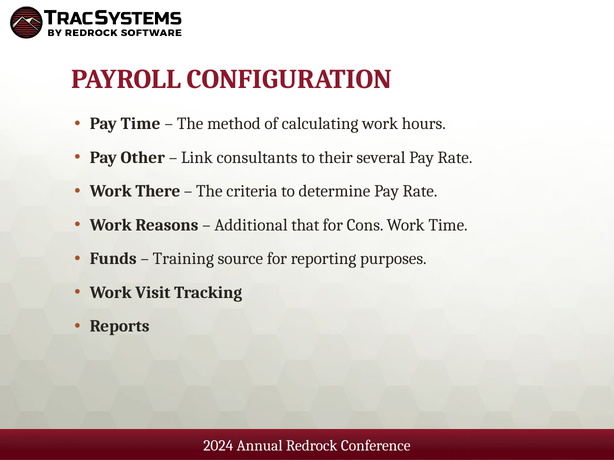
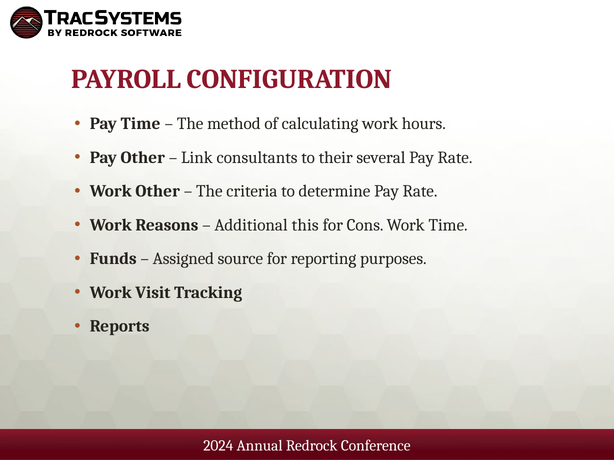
Work There: There -> Other
that: that -> this
Training: Training -> Assigned
